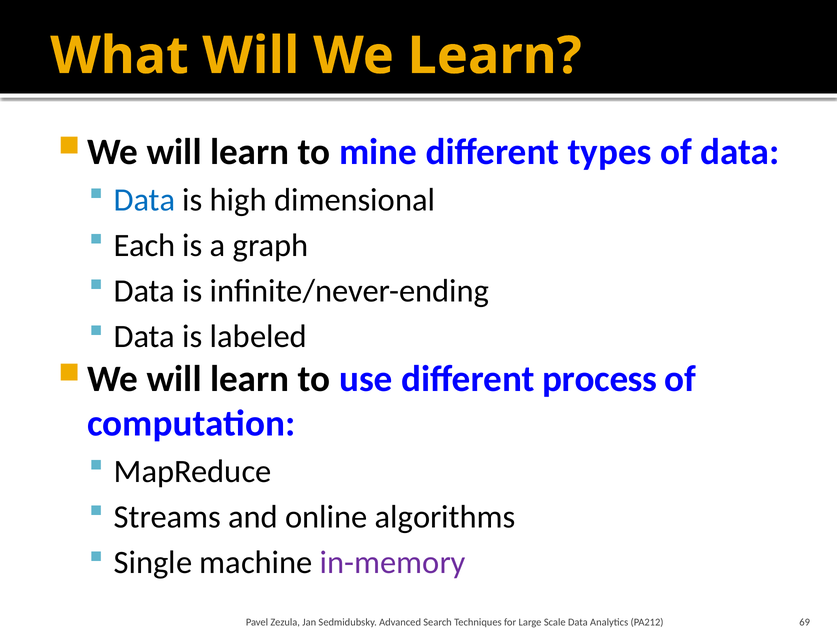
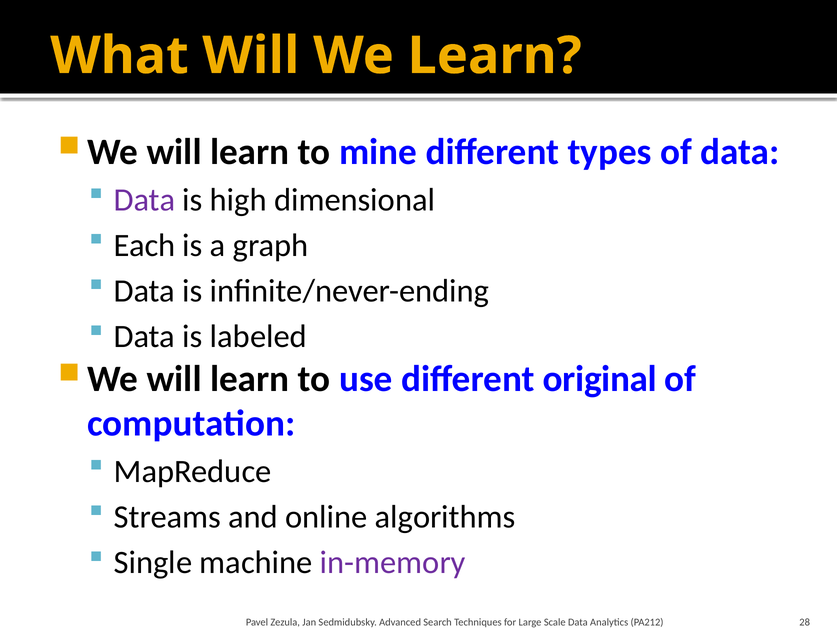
Data at (145, 200) colour: blue -> purple
process: process -> original
69: 69 -> 28
